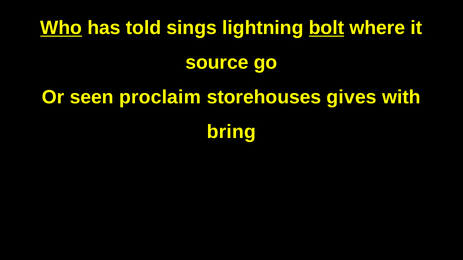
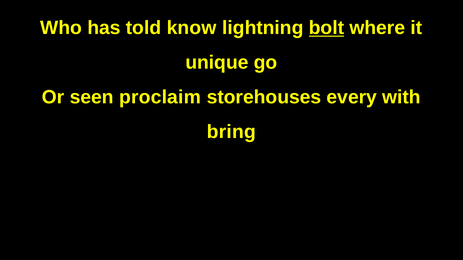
Who underline: present -> none
sings: sings -> know
source: source -> unique
gives: gives -> every
